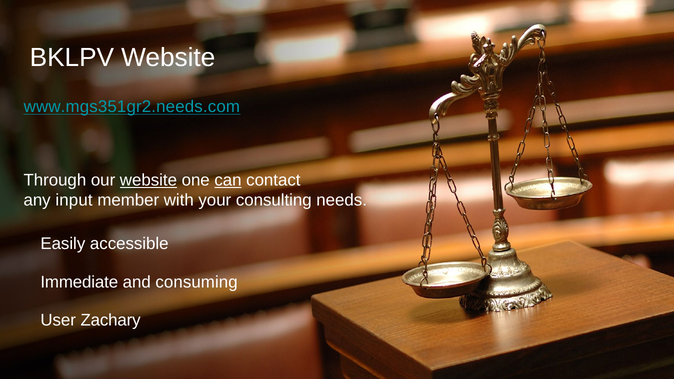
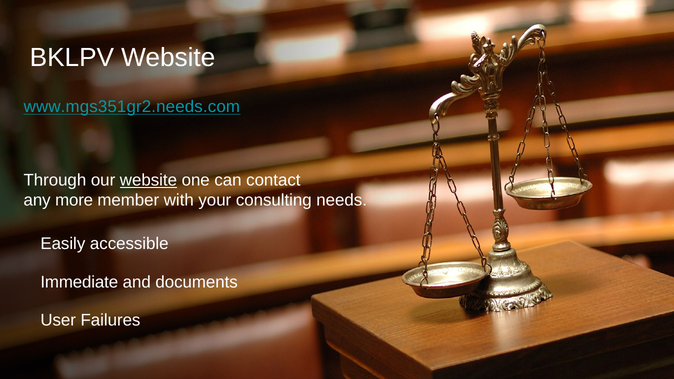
can underline: present -> none
input: input -> more
consuming: consuming -> documents
Zachary: Zachary -> Failures
